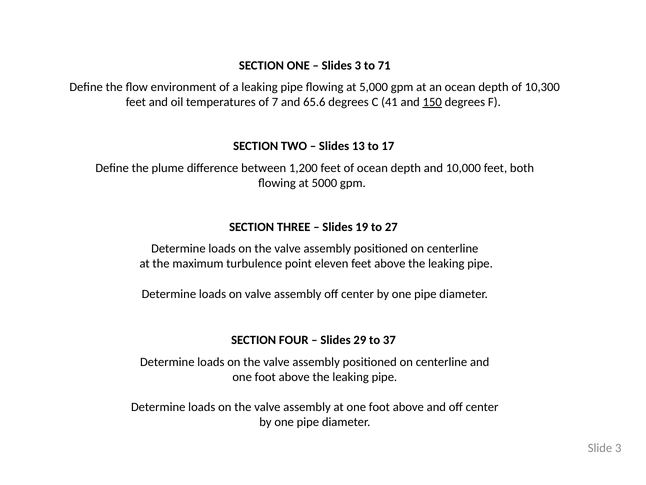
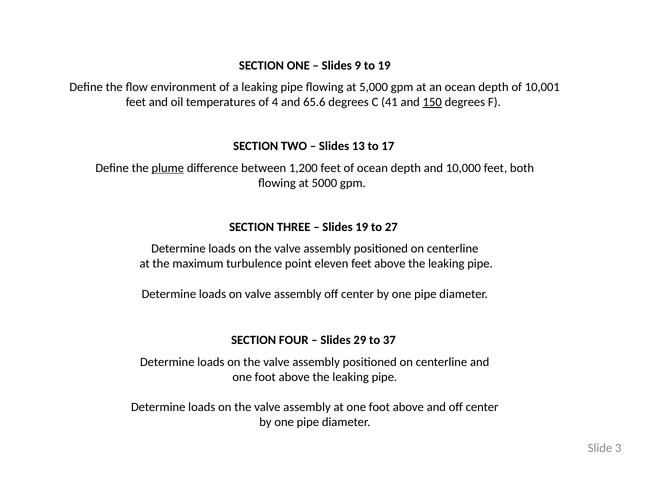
Slides 3: 3 -> 9
to 71: 71 -> 19
10,300: 10,300 -> 10,001
7: 7 -> 4
plume underline: none -> present
